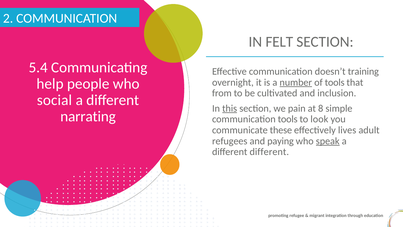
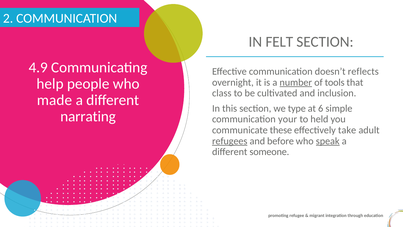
5.4: 5.4 -> 4.9
training: training -> reflects
from: from -> class
social: social -> made
this underline: present -> none
pain: pain -> type
8: 8 -> 6
communication tools: tools -> your
look: look -> held
lives: lives -> take
refugees underline: none -> present
paying: paying -> before
different different: different -> someone
